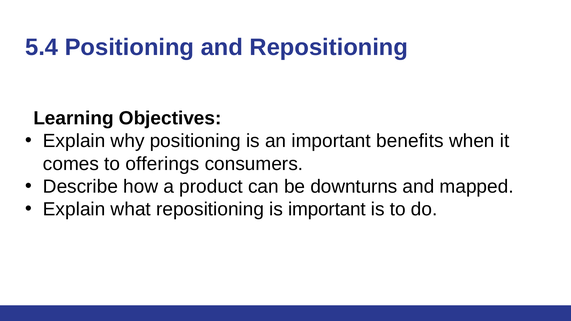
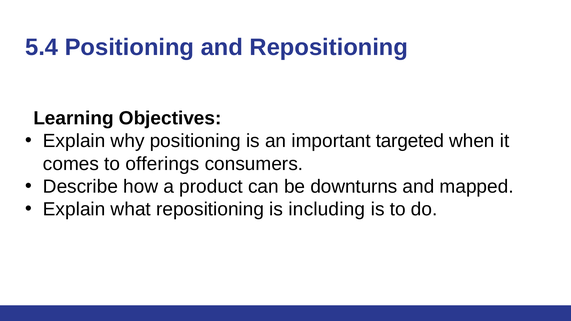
benefits: benefits -> targeted
is important: important -> including
